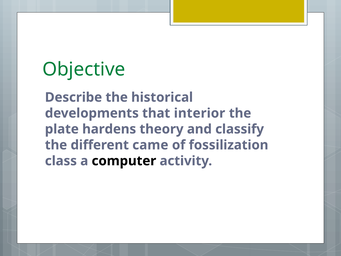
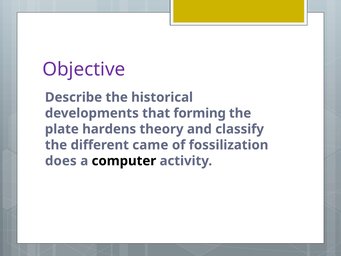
Objective colour: green -> purple
interior: interior -> forming
class: class -> does
